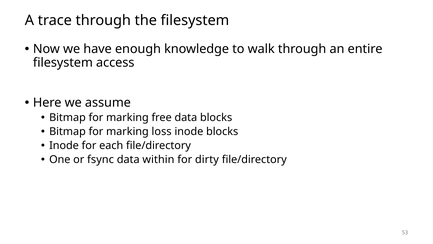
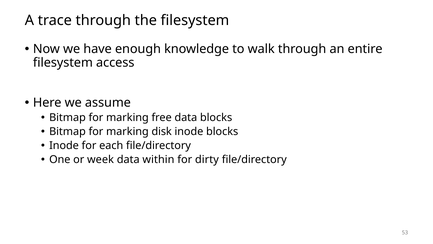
loss: loss -> disk
fsync: fsync -> week
